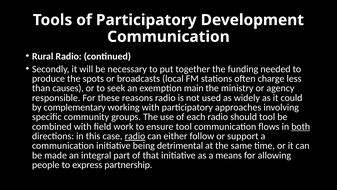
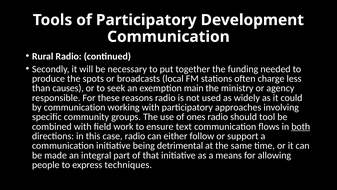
by complementary: complementary -> communication
each: each -> ones
ensure tool: tool -> text
radio at (135, 136) underline: present -> none
partnership: partnership -> techniques
